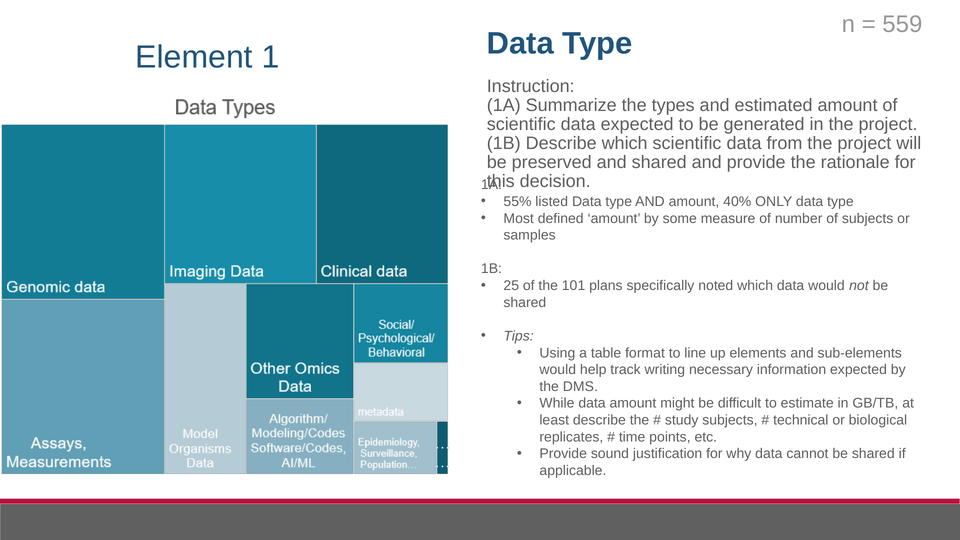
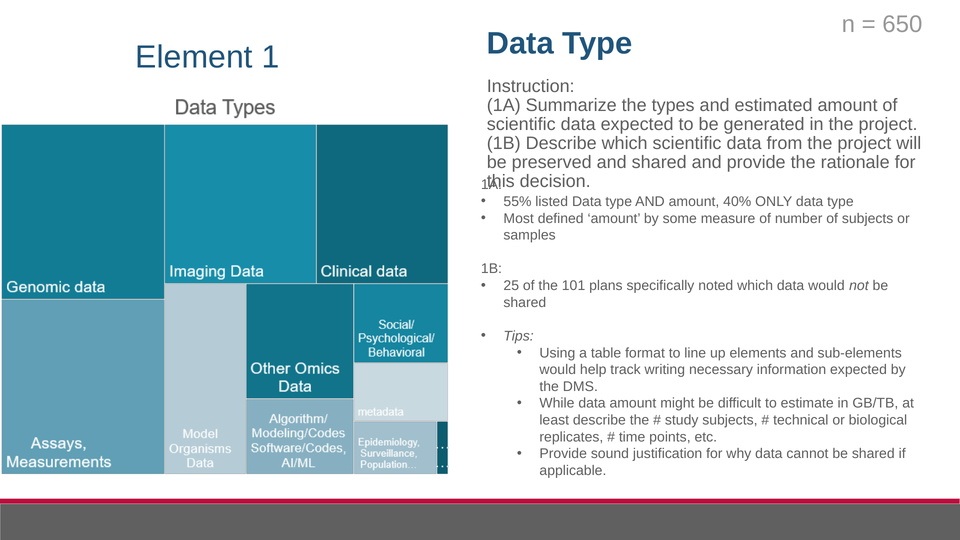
559: 559 -> 650
